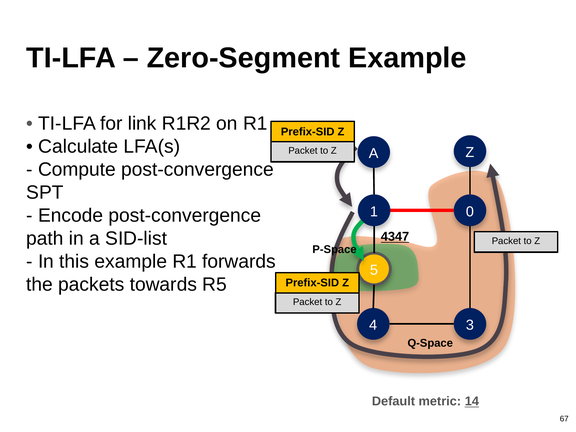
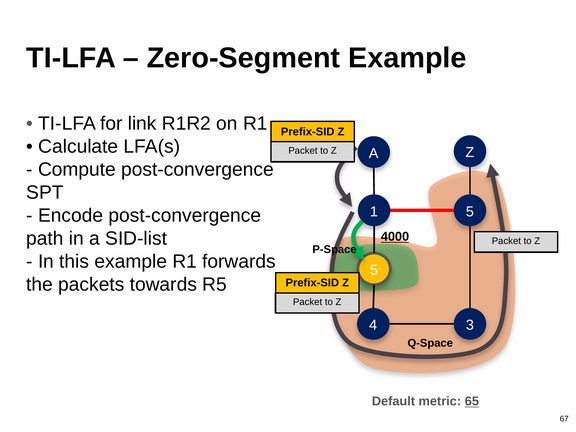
1 0: 0 -> 5
4347: 4347 -> 4000
14: 14 -> 65
